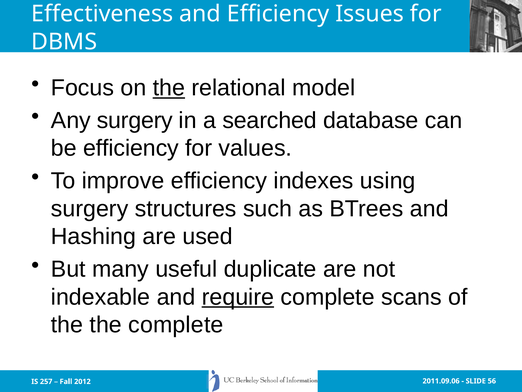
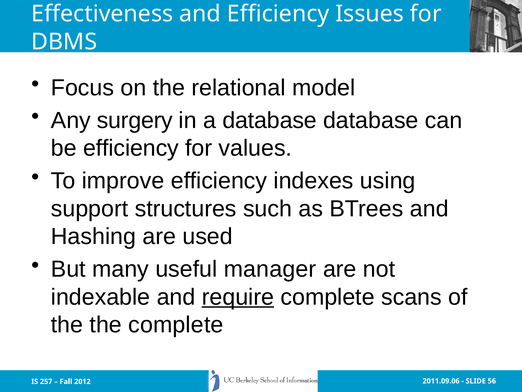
the at (169, 88) underline: present -> none
a searched: searched -> database
surgery at (90, 208): surgery -> support
duplicate: duplicate -> manager
